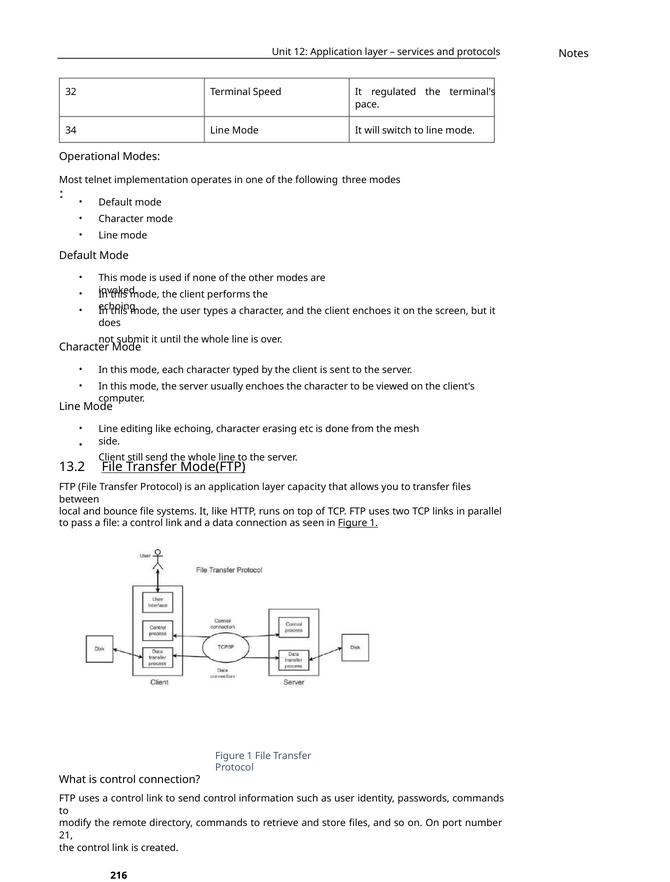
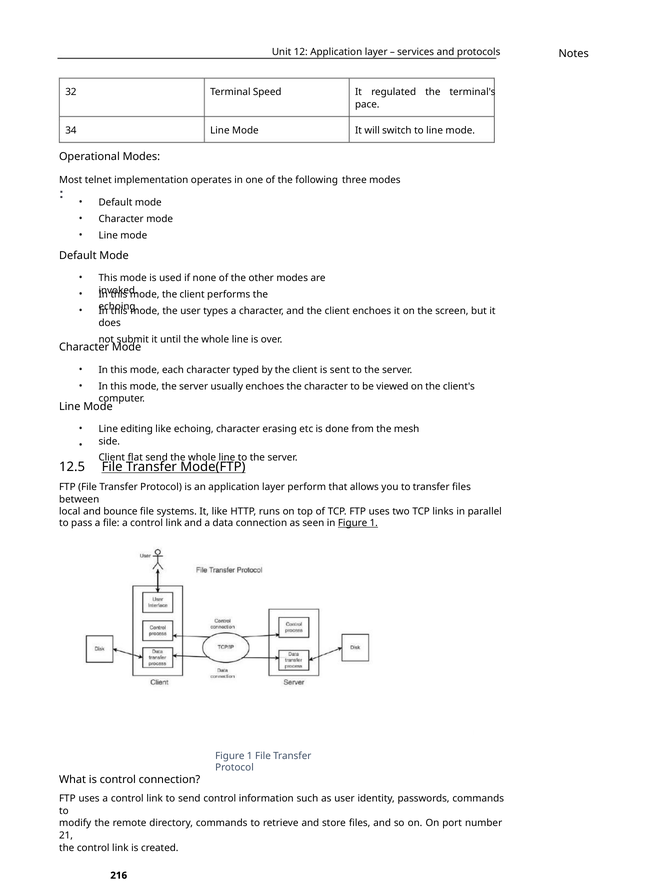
still: still -> flat
13.2: 13.2 -> 12.5
capacity: capacity -> perform
